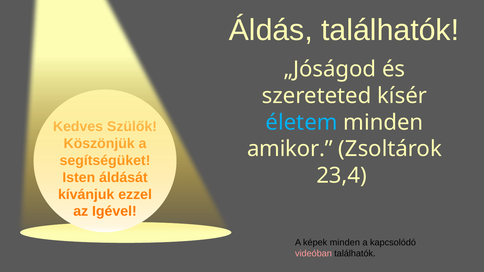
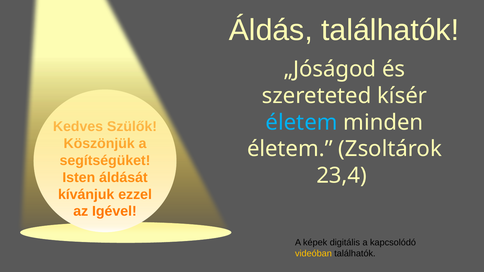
amikor at (290, 149): amikor -> életem
képek minden: minden -> digitális
videóban colour: pink -> yellow
